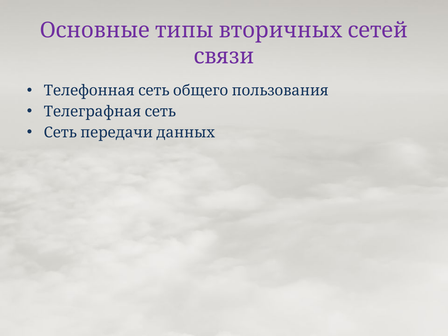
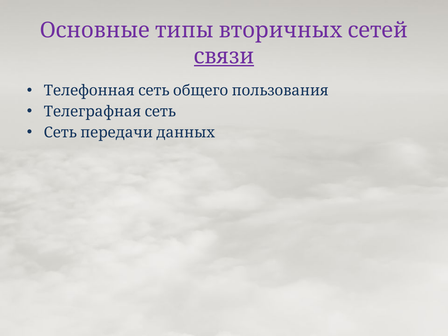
связи underline: none -> present
